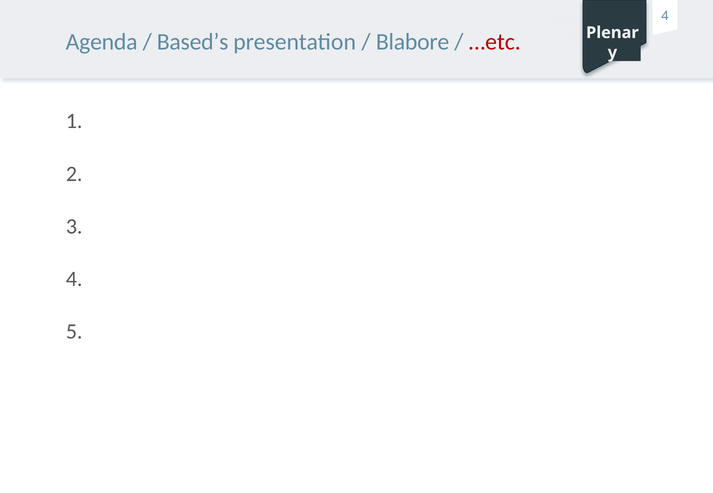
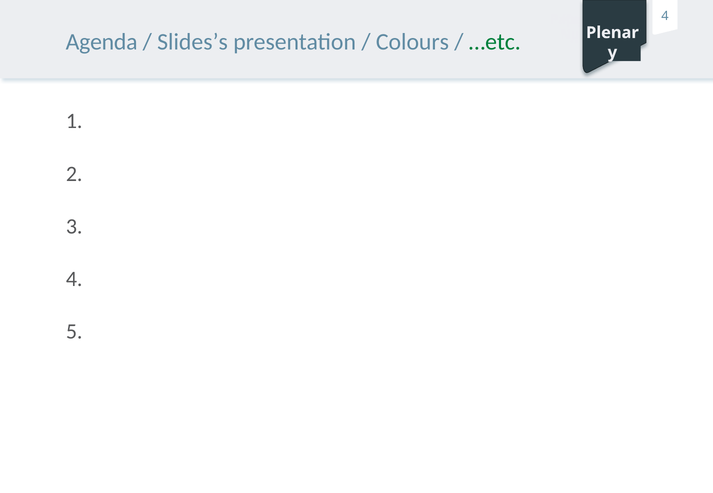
Based’s: Based’s -> Slides’s
Blabore: Blabore -> Colours
…etc colour: red -> green
